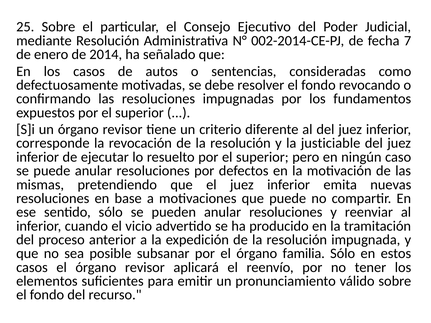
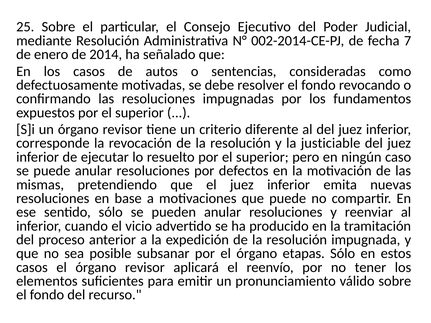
familia: familia -> etapas
